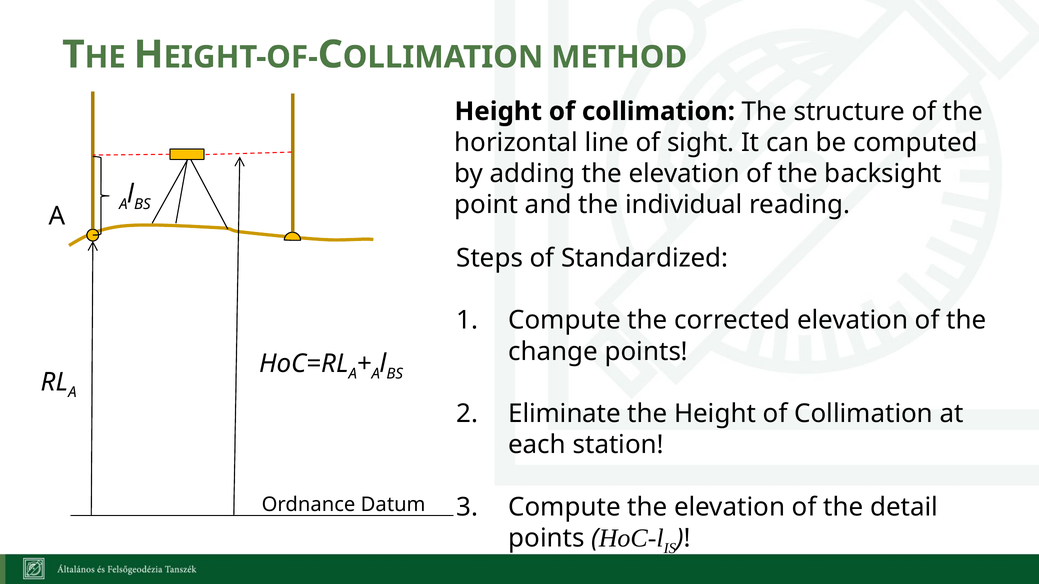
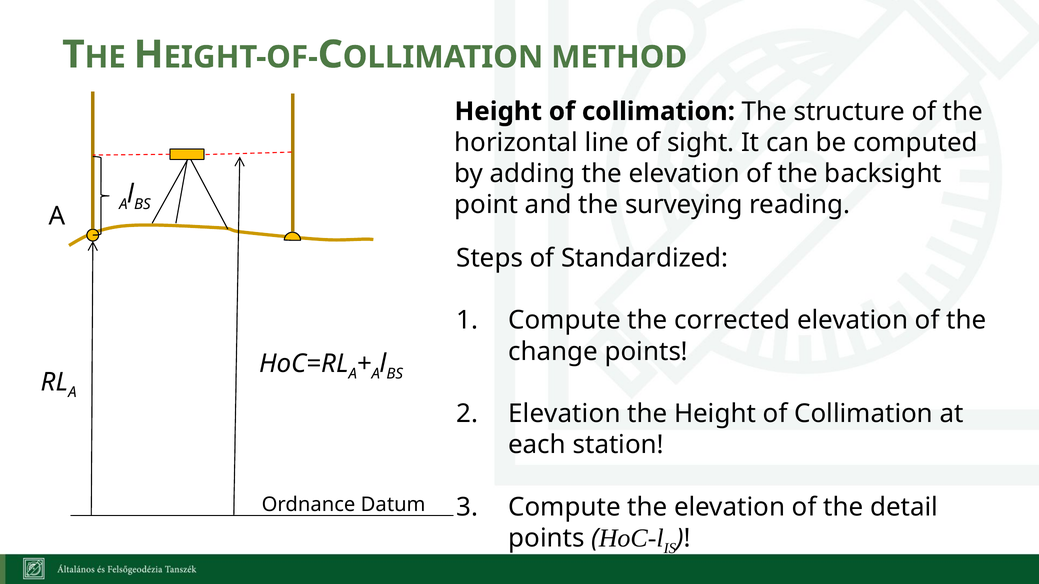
individual: individual -> surveying
Eliminate at (565, 414): Eliminate -> Elevation
